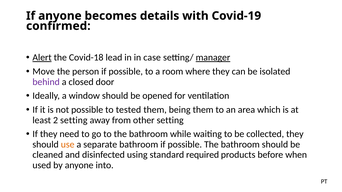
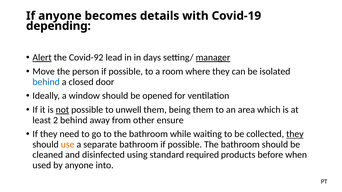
confirmed: confirmed -> depending
Covid-18: Covid-18 -> Covid-92
case: case -> days
behind at (46, 82) colour: purple -> blue
not underline: none -> present
tested: tested -> unwell
2 setting: setting -> behind
other setting: setting -> ensure
they at (295, 134) underline: none -> present
